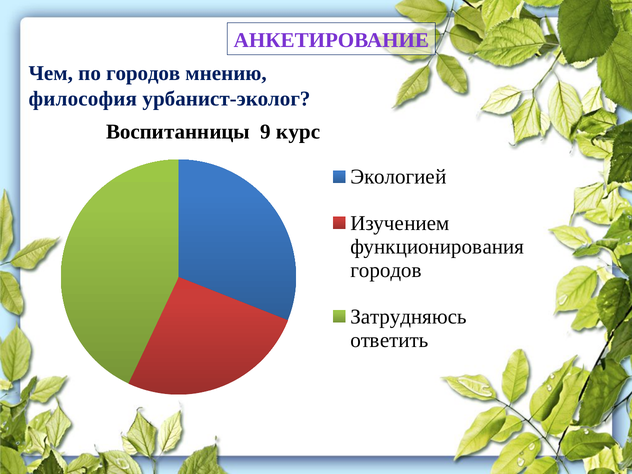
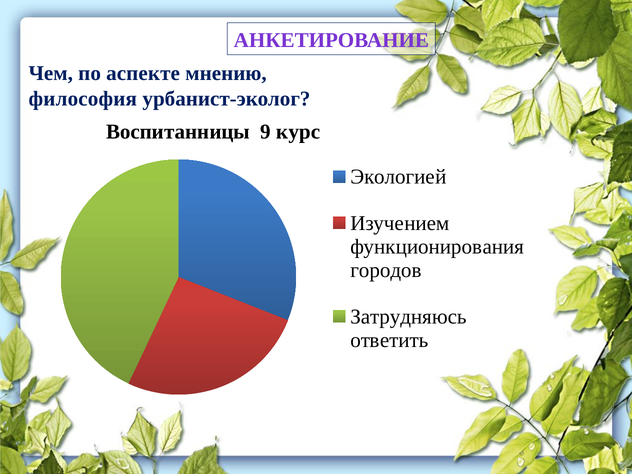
по городов: городов -> аспекте
